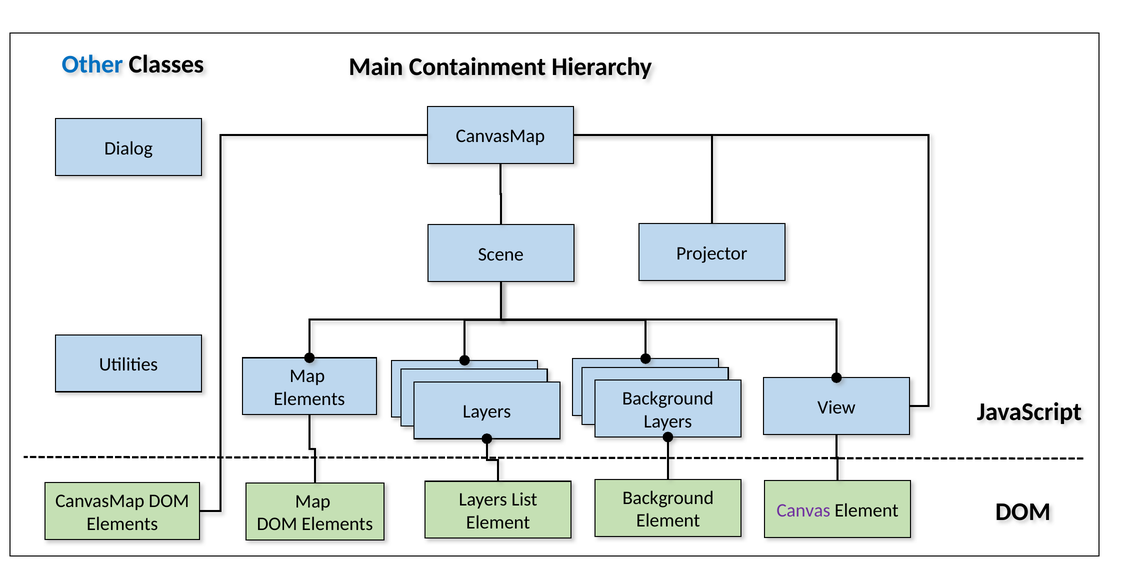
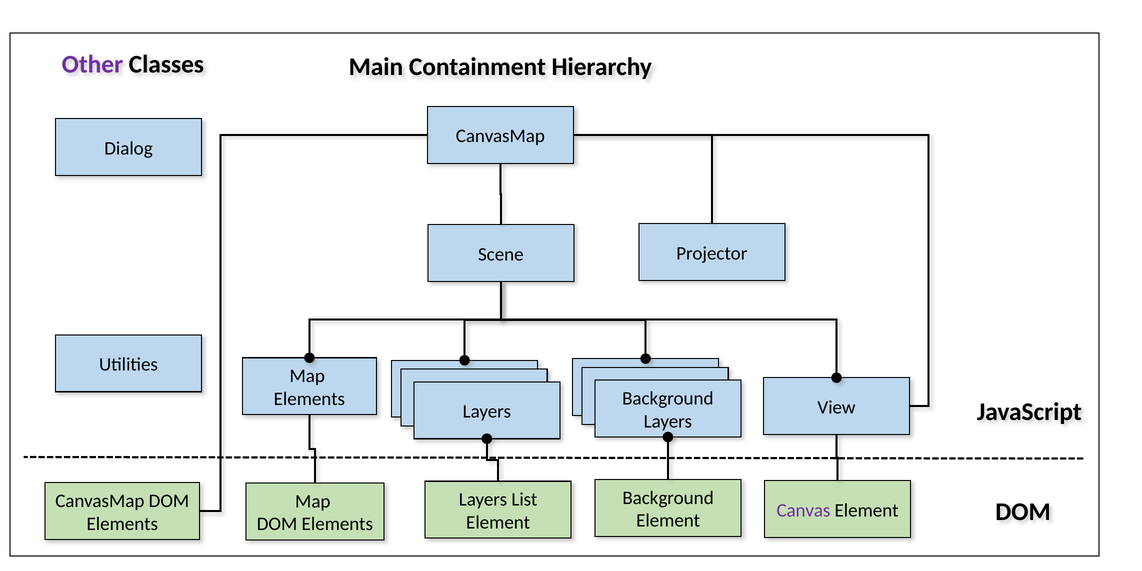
Other colour: blue -> purple
